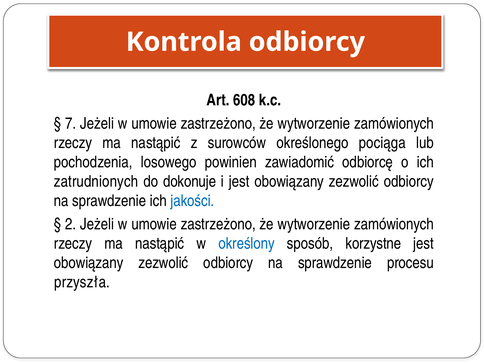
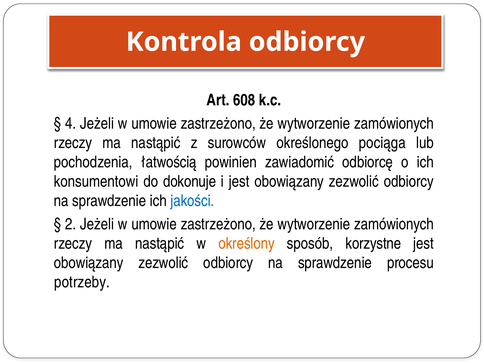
7: 7 -> 4
losowego: losowego -> łatwością
zatrudnionych: zatrudnionych -> konsumentowi
określony colour: blue -> orange
przyszła: przyszła -> potrzeby
